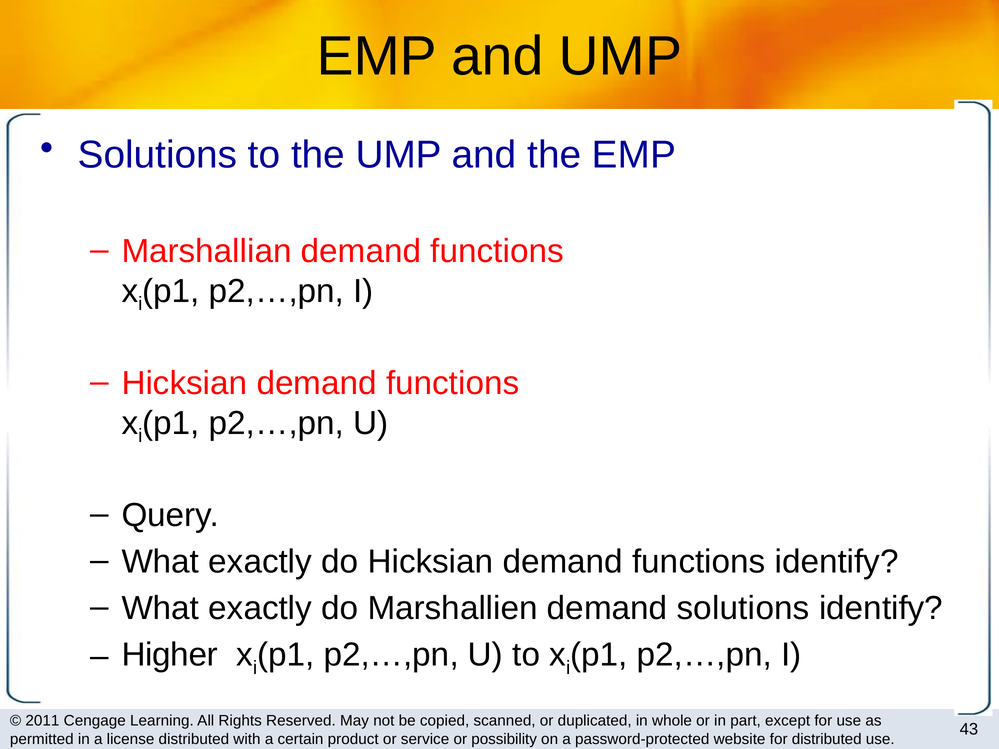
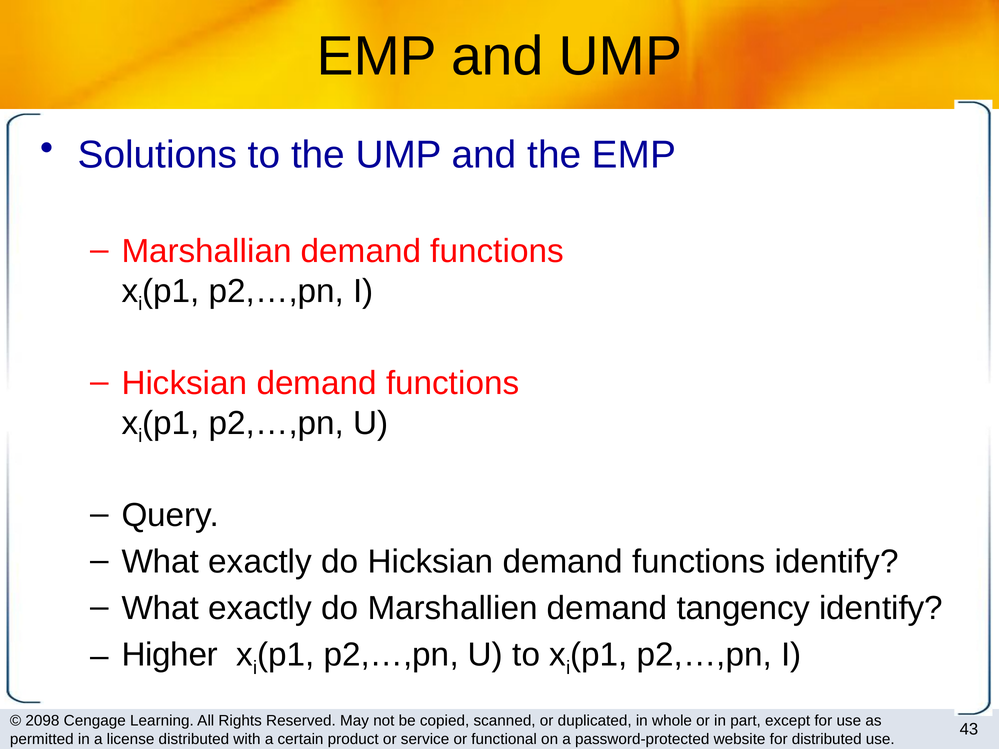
demand solutions: solutions -> tangency
2011: 2011 -> 2098
possibility: possibility -> functional
